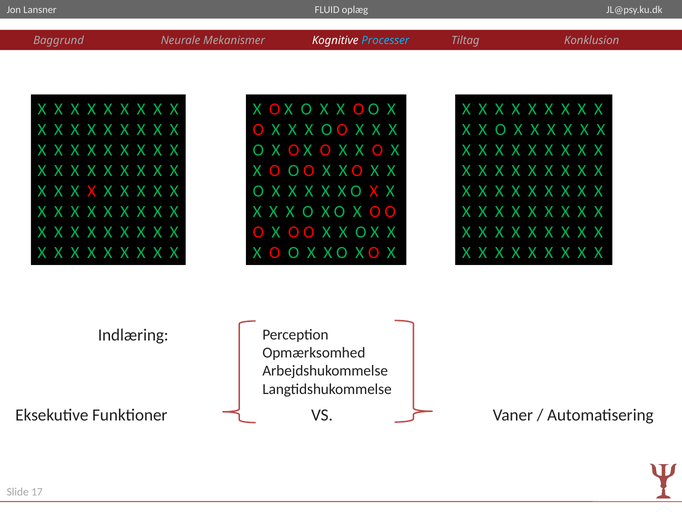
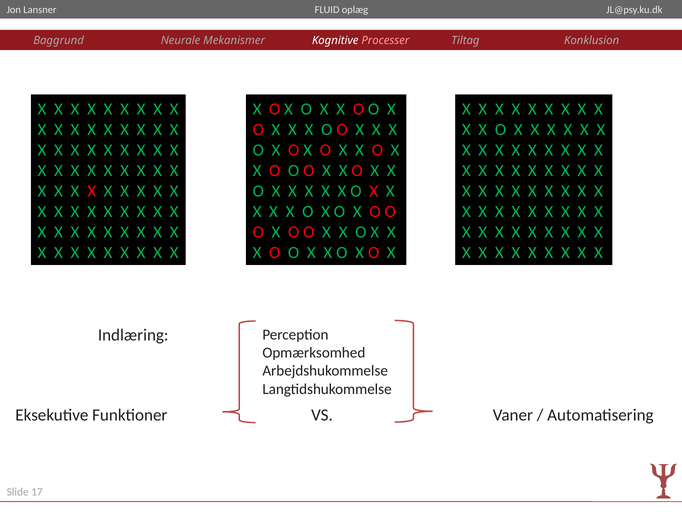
Processer colour: light blue -> pink
